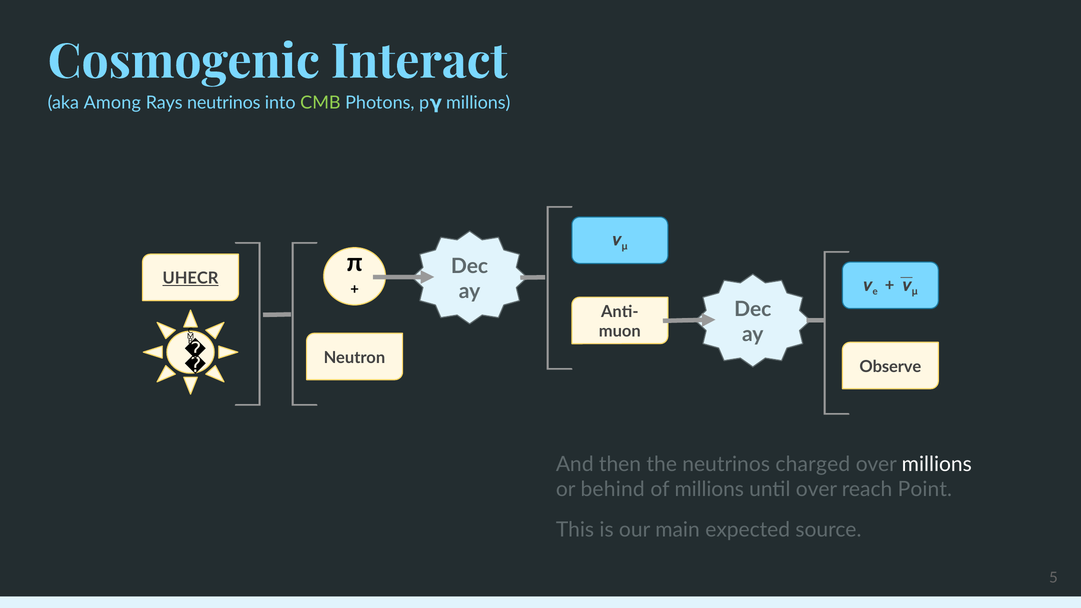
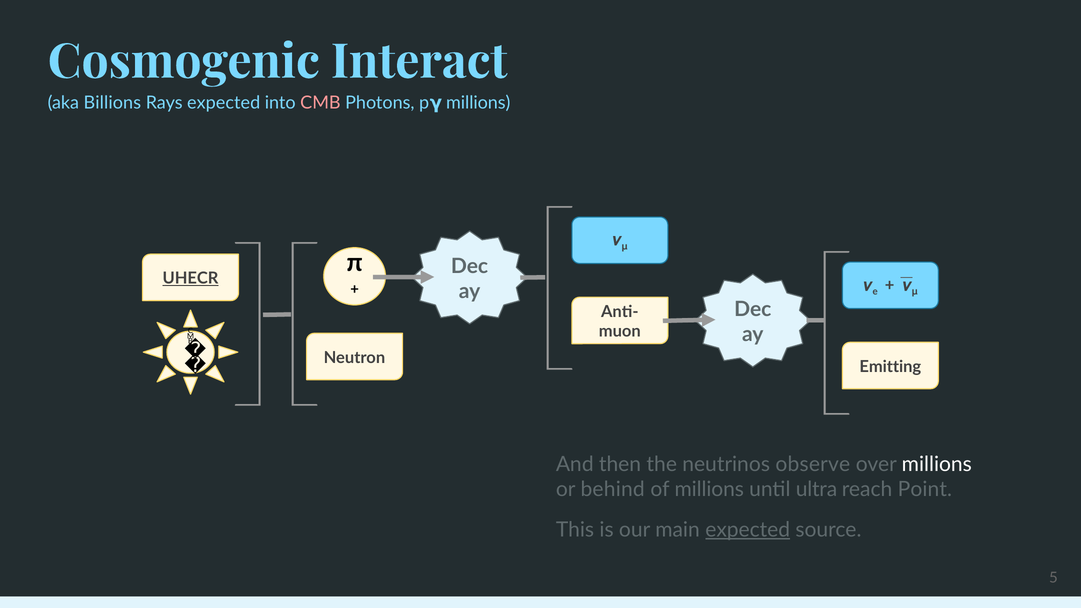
Among: Among -> Billions
Rays neutrinos: neutrinos -> expected
CMB colour: light green -> pink
Observe: Observe -> Emitting
charged: charged -> observe
until over: over -> ultra
expected at (748, 530) underline: none -> present
